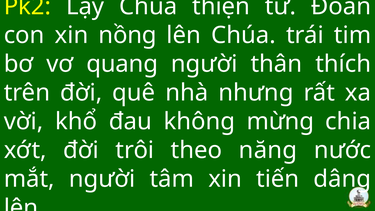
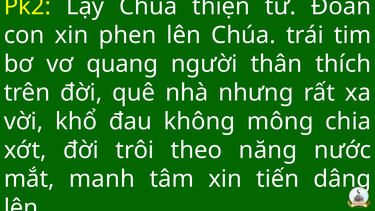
nồng: nồng -> phen
mừng: mừng -> mông
mắt người: người -> manh
